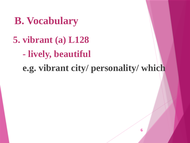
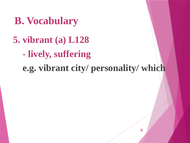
beautiful: beautiful -> suffering
